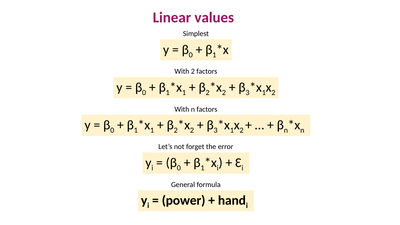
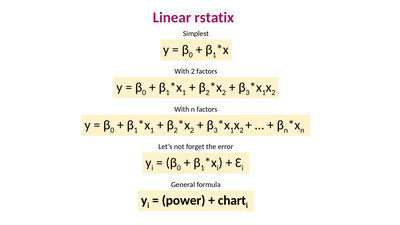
values: values -> rstatix
hand: hand -> chart
